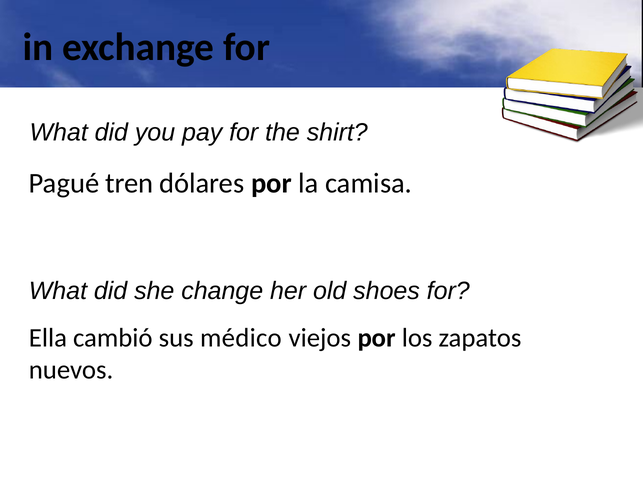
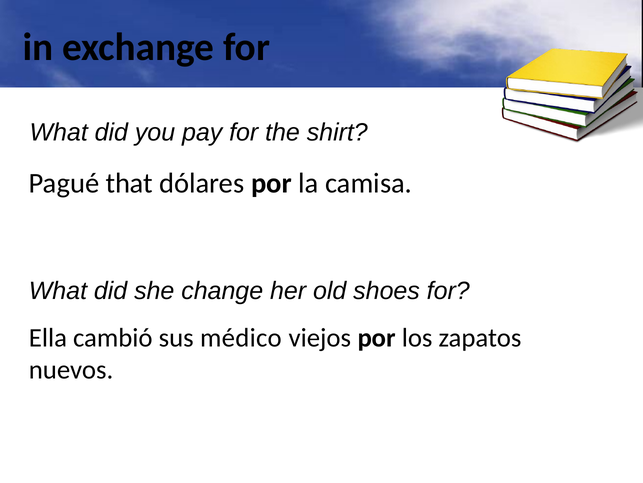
tren: tren -> that
